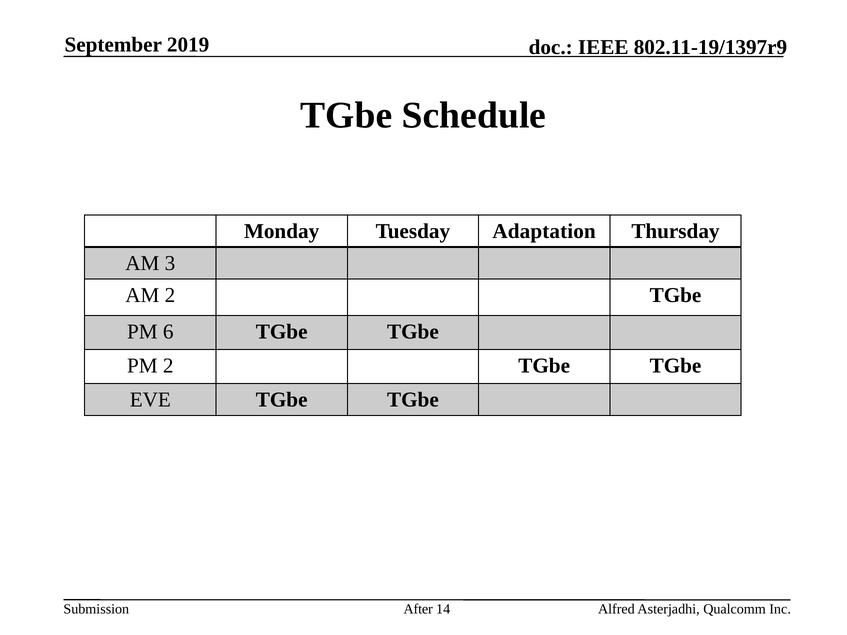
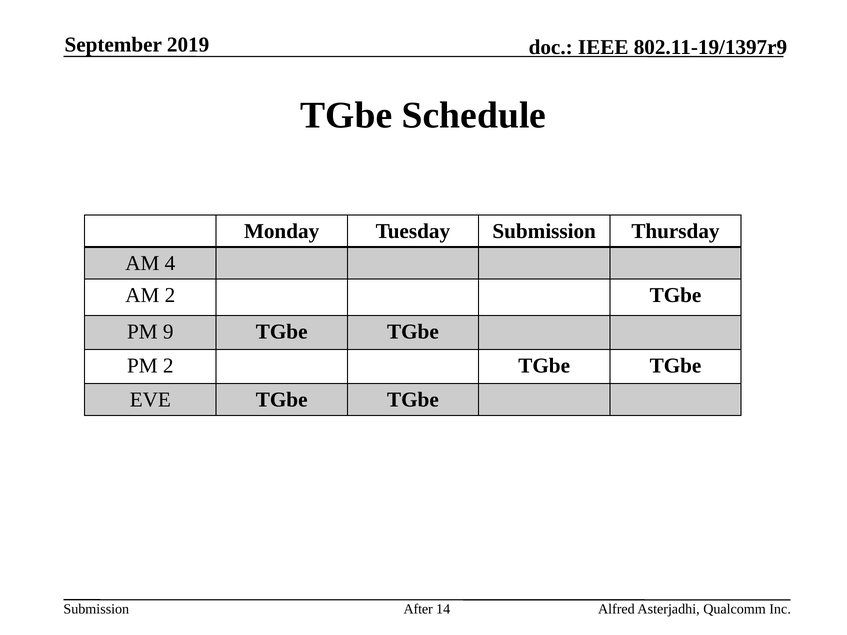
Tuesday Adaptation: Adaptation -> Submission
3: 3 -> 4
6: 6 -> 9
